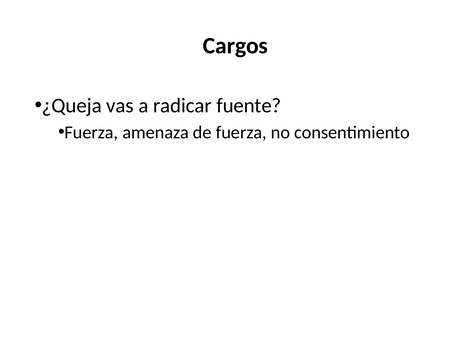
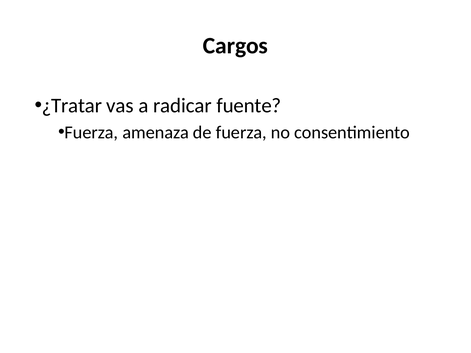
¿Queja: ¿Queja -> ¿Tratar
